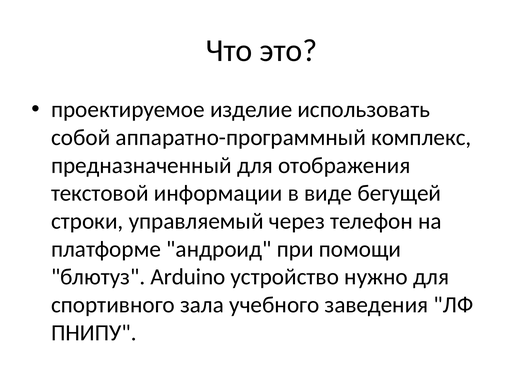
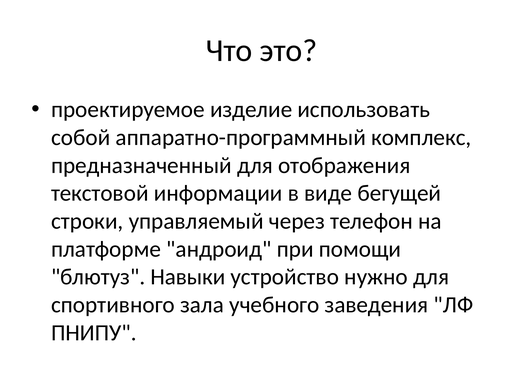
Arduino: Arduino -> Навыки
